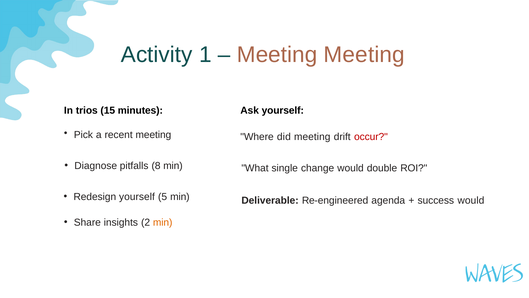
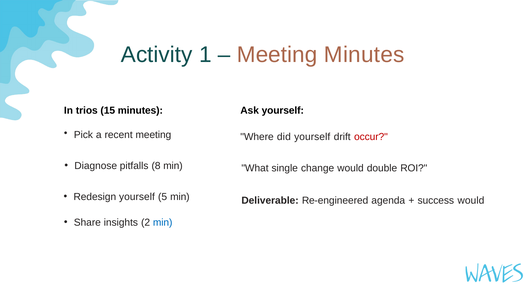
Meeting Meeting: Meeting -> Minutes
did meeting: meeting -> yourself
min at (163, 222) colour: orange -> blue
